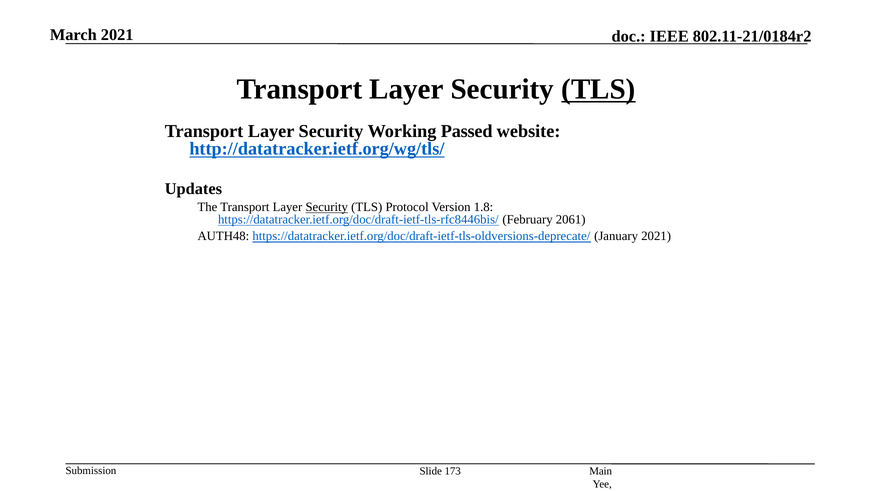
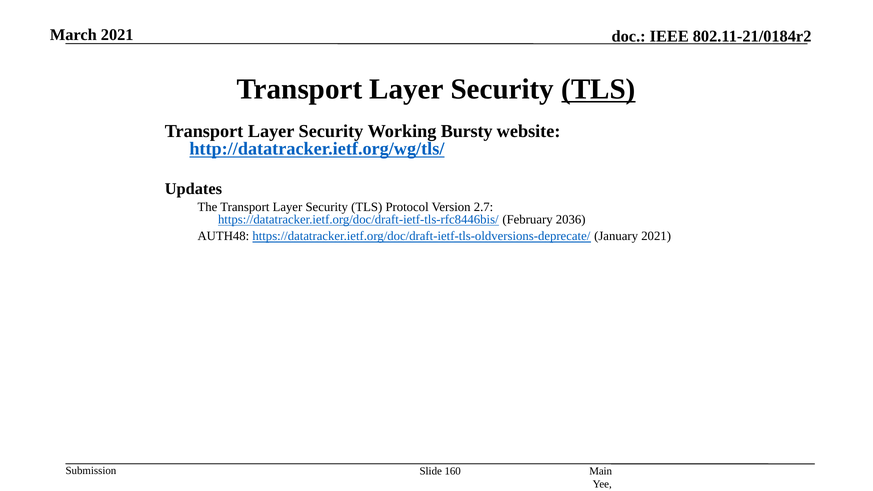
Passed: Passed -> Bursty
Security at (327, 207) underline: present -> none
1.8: 1.8 -> 2.7
2061: 2061 -> 2036
173: 173 -> 160
